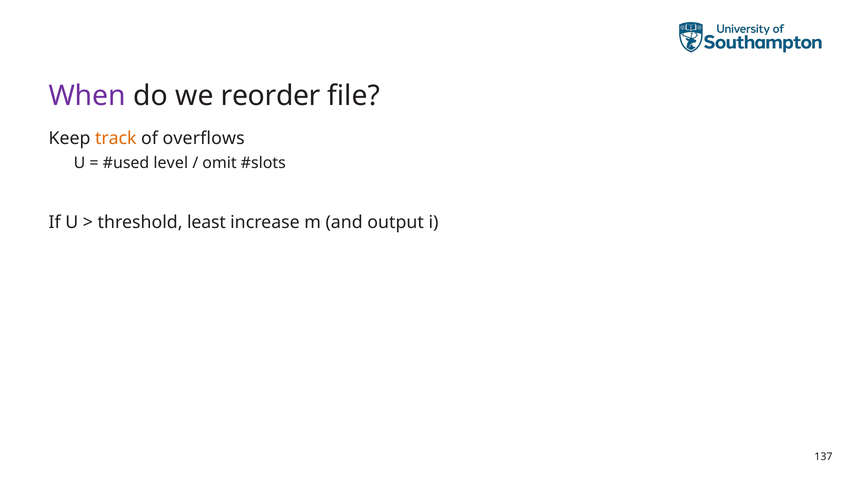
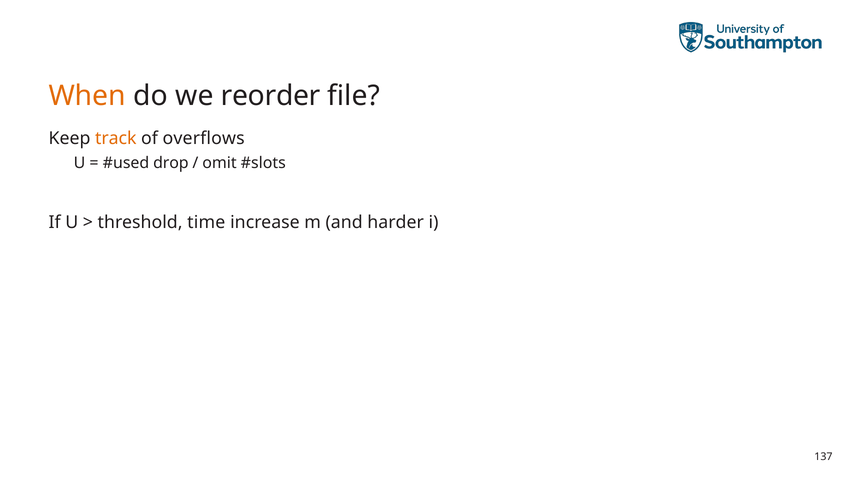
When colour: purple -> orange
level: level -> drop
least: least -> time
output: output -> harder
